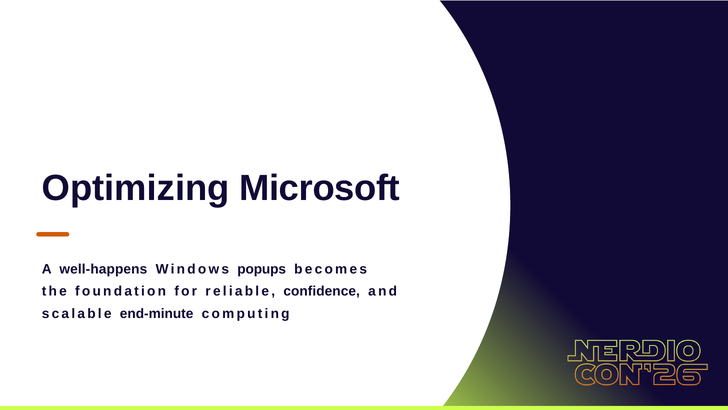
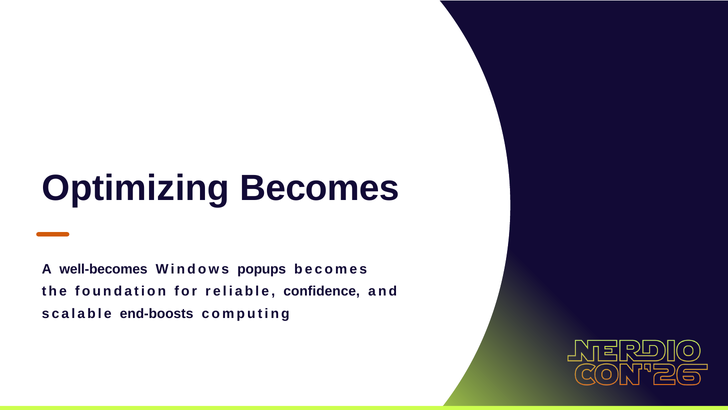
Optimizing Microsoft: Microsoft -> Becomes
well‑happens: well‑happens -> well‑becomes
end‑minute: end‑minute -> end‑boosts
